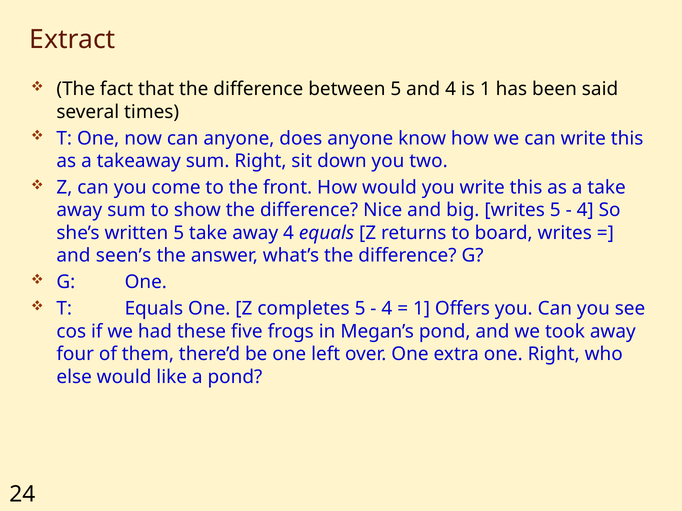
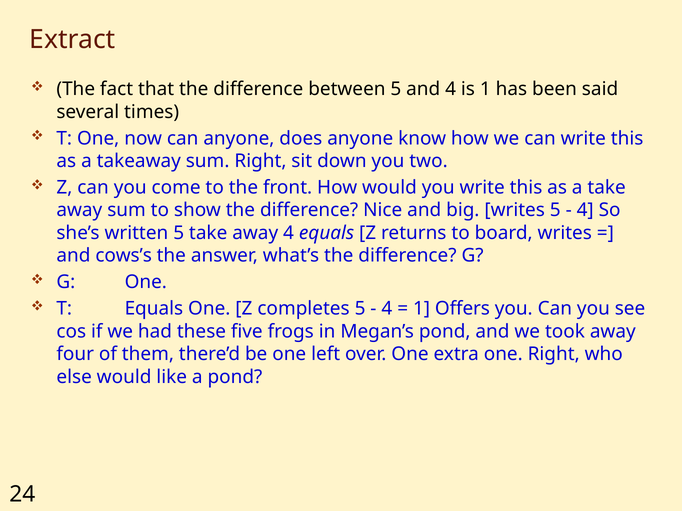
seen’s: seen’s -> cows’s
